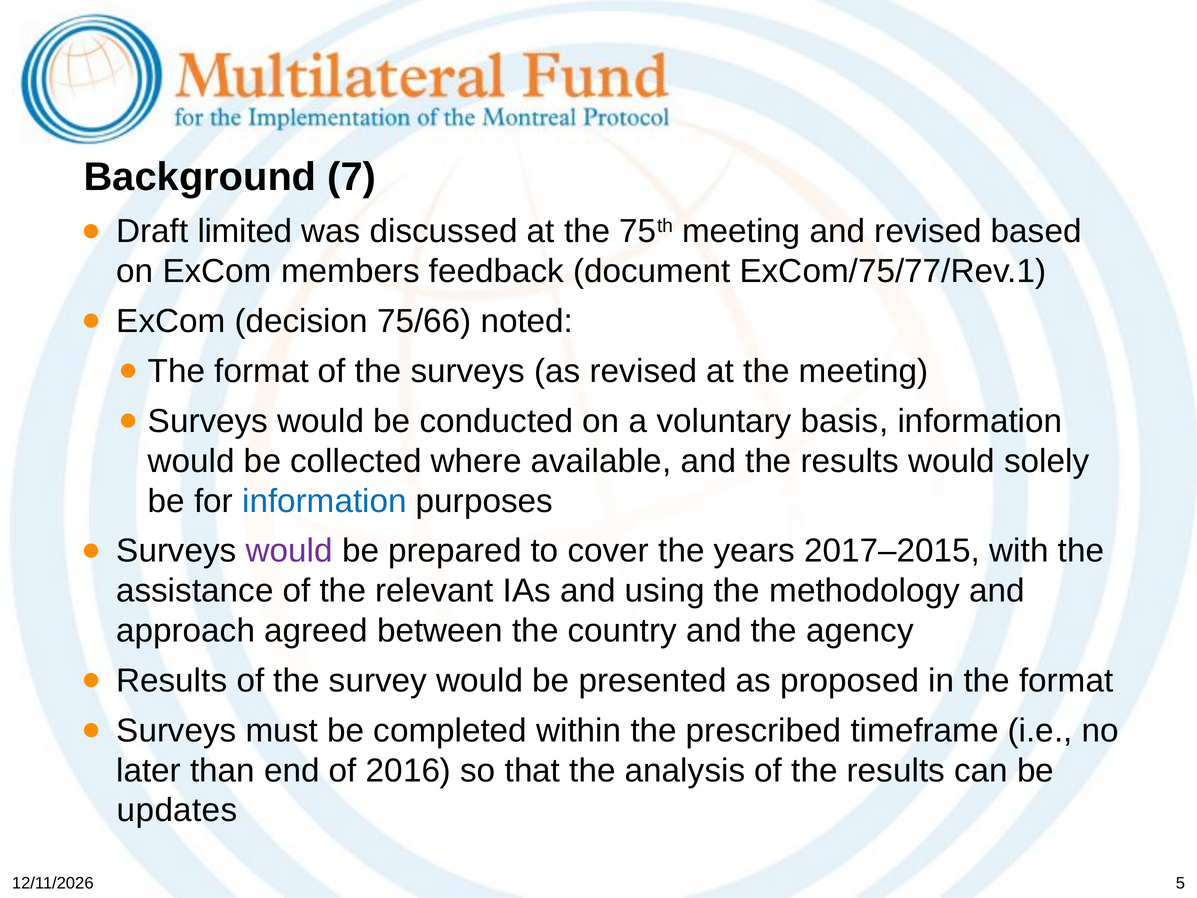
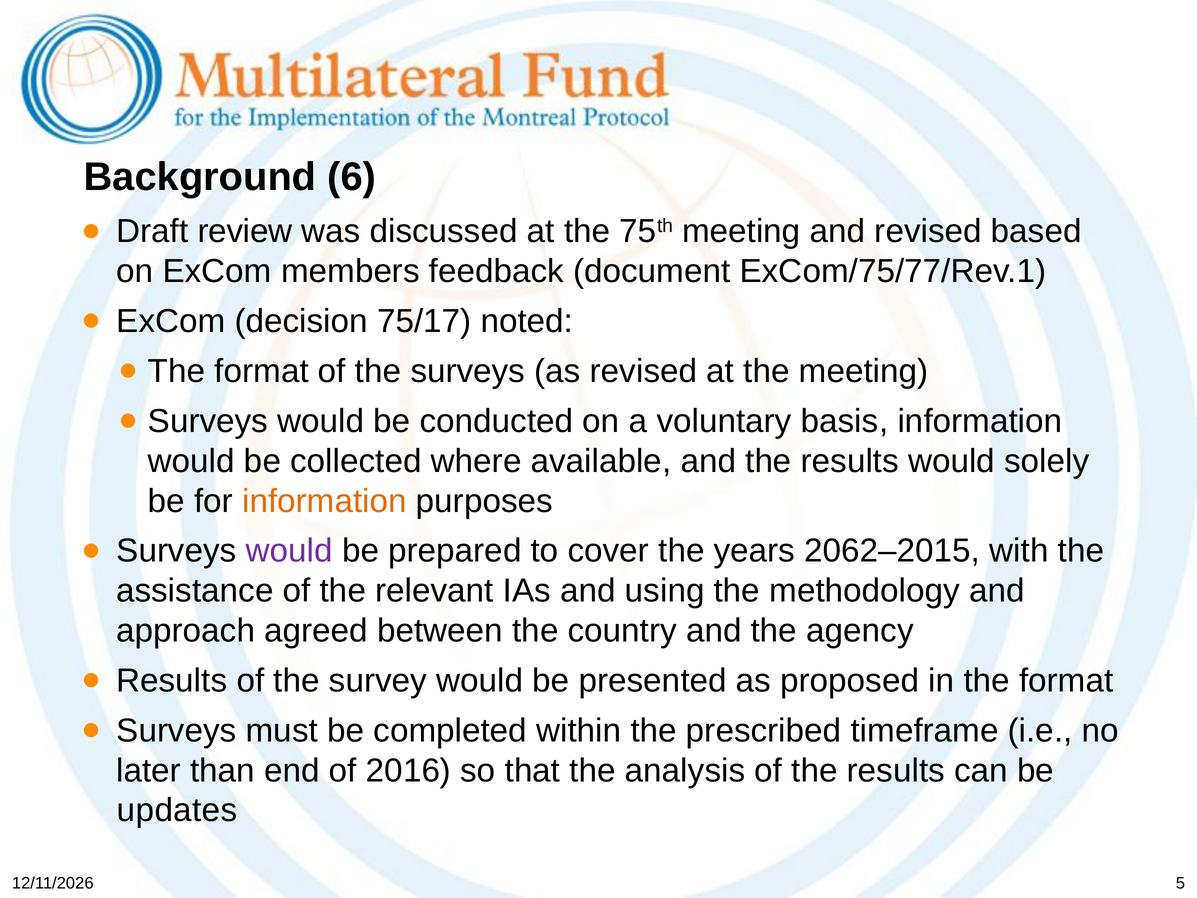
7: 7 -> 6
limited: limited -> review
75/66: 75/66 -> 75/17
information at (324, 501) colour: blue -> orange
2017–2015: 2017–2015 -> 2062–2015
